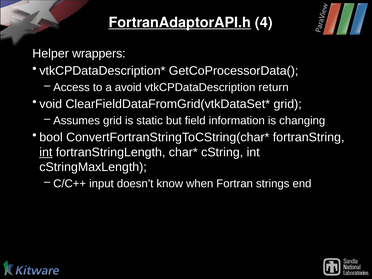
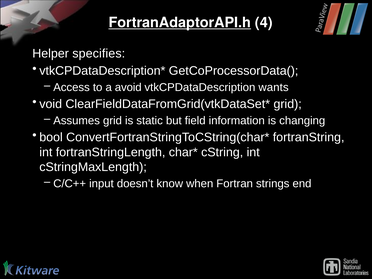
wrappers: wrappers -> specifies
return: return -> wants
int at (46, 152) underline: present -> none
